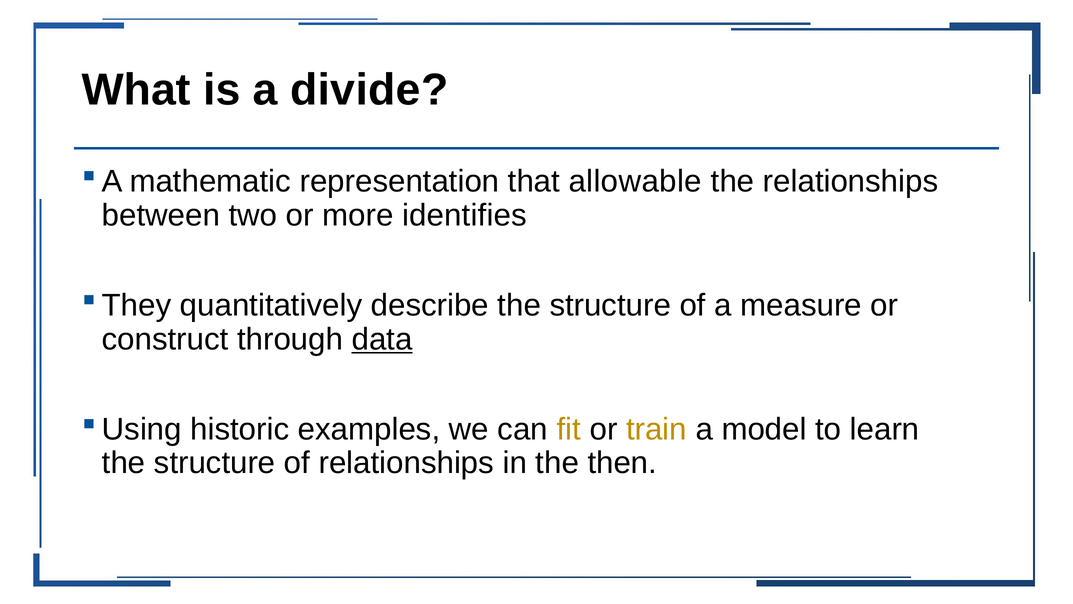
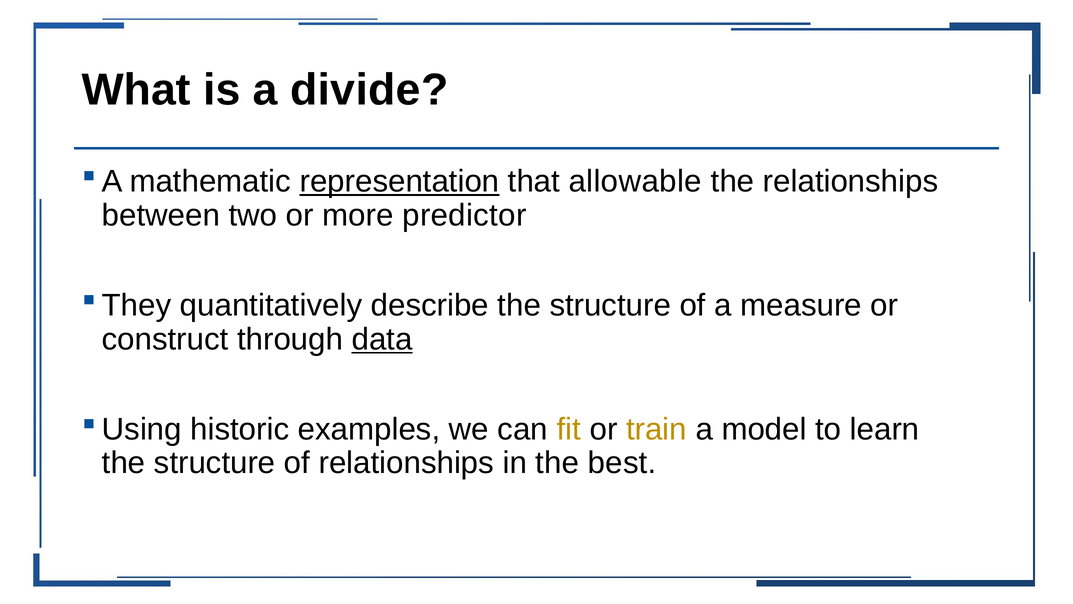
representation underline: none -> present
identifies: identifies -> predictor
then: then -> best
